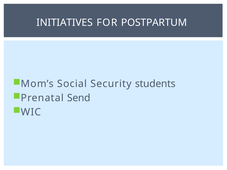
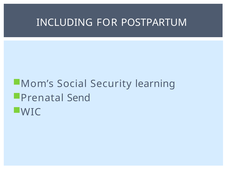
INITIATIVES: INITIATIVES -> INCLUDING
students: students -> learning
